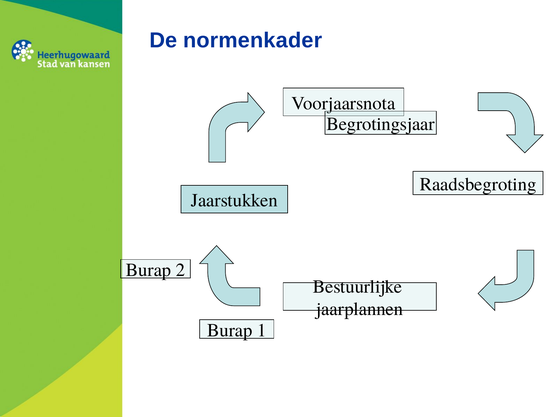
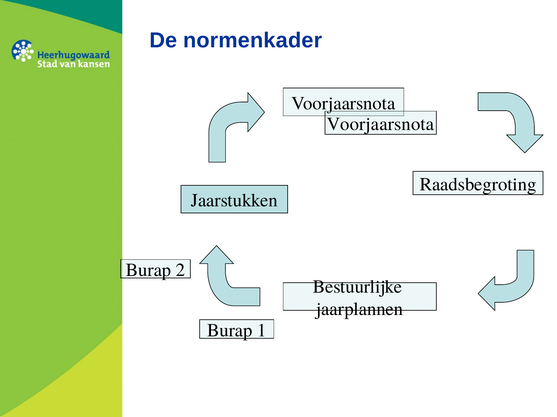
Begrotingsjaar at (381, 124): Begrotingsjaar -> Voorjaarsnota
